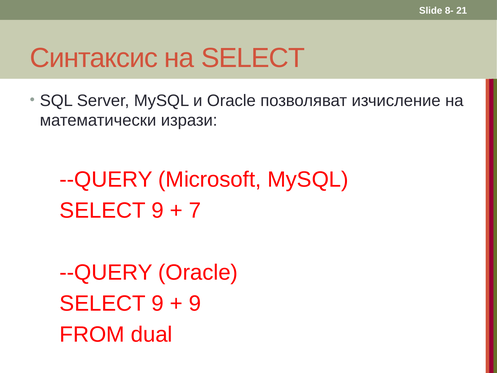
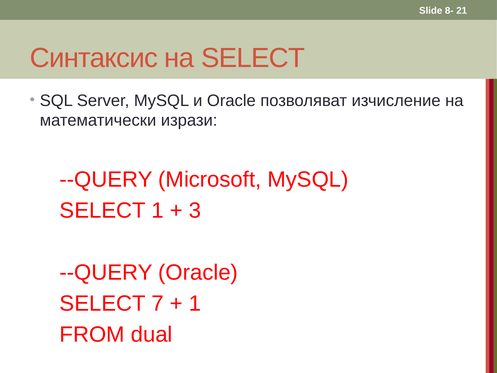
9 at (157, 210): 9 -> 1
7: 7 -> 3
9 at (157, 303): 9 -> 7
9 at (195, 303): 9 -> 1
